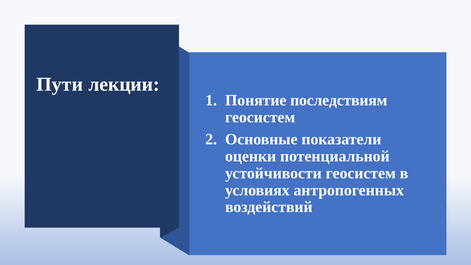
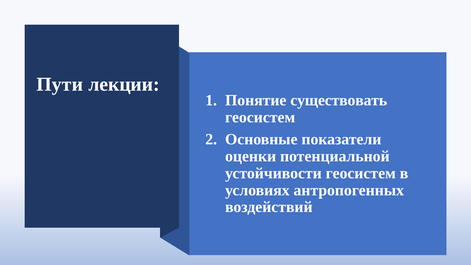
последствиям: последствиям -> существовать
